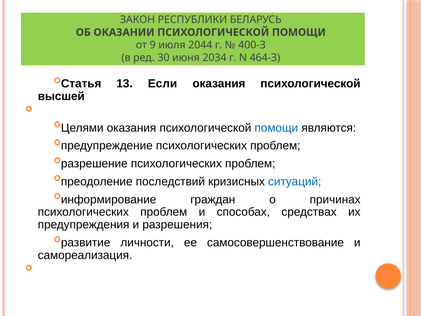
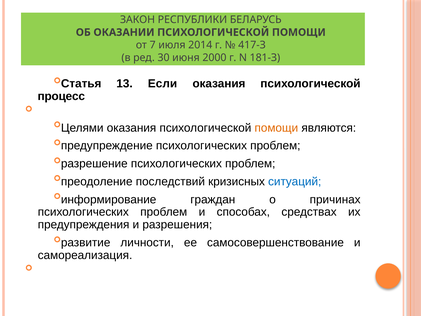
9: 9 -> 7
2044: 2044 -> 2014
400-З: 400-З -> 417-З
2034: 2034 -> 2000
464-З: 464-З -> 181-З
высшей: высшей -> процесс
помощи at (276, 128) colour: blue -> orange
